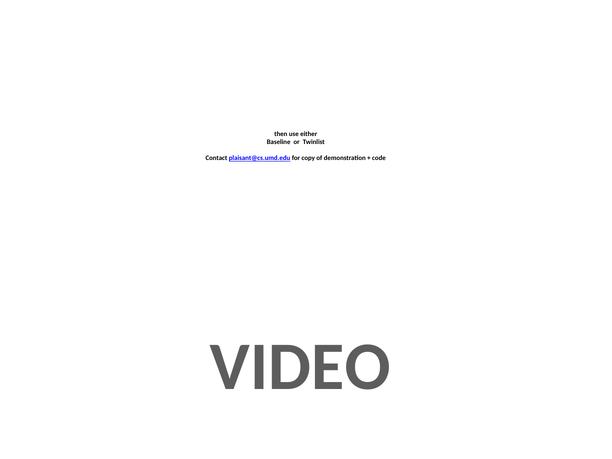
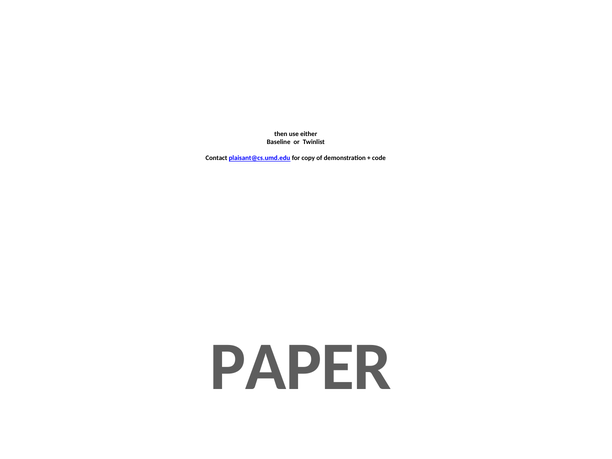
VIDEO: VIDEO -> PAPER
